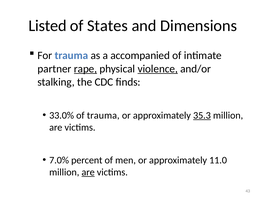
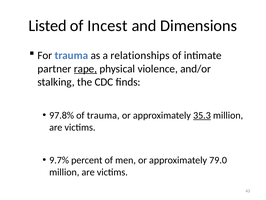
States: States -> Incest
accompanied: accompanied -> relationships
violence underline: present -> none
33.0%: 33.0% -> 97.8%
7.0%: 7.0% -> 9.7%
11.0: 11.0 -> 79.0
are at (88, 172) underline: present -> none
